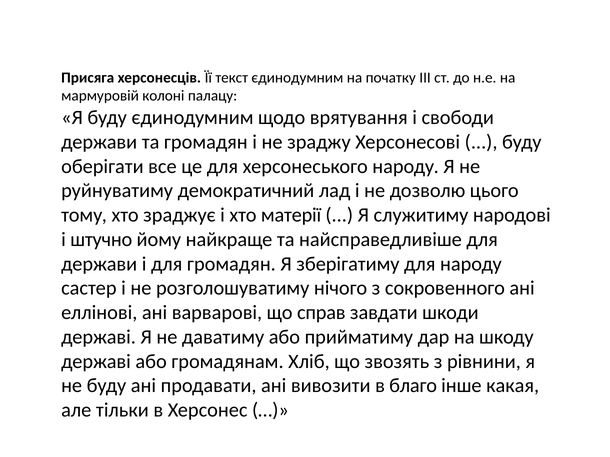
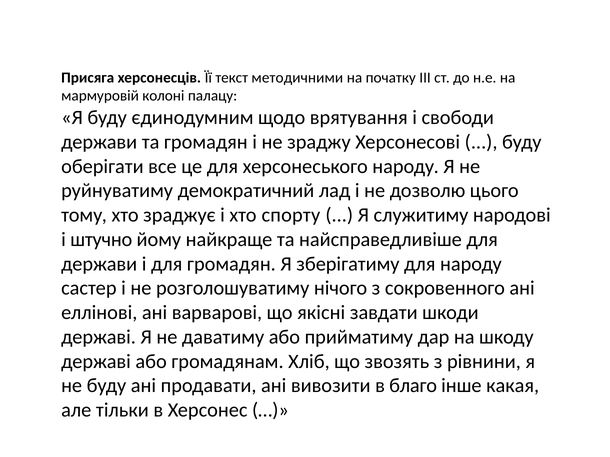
текст єдинодумним: єдинодумним -> методичними
матерії: матерії -> спорту
справ: справ -> якісні
